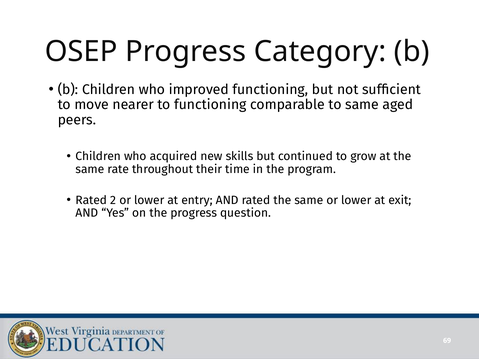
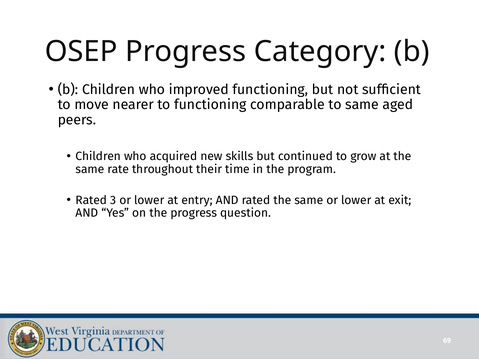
2: 2 -> 3
